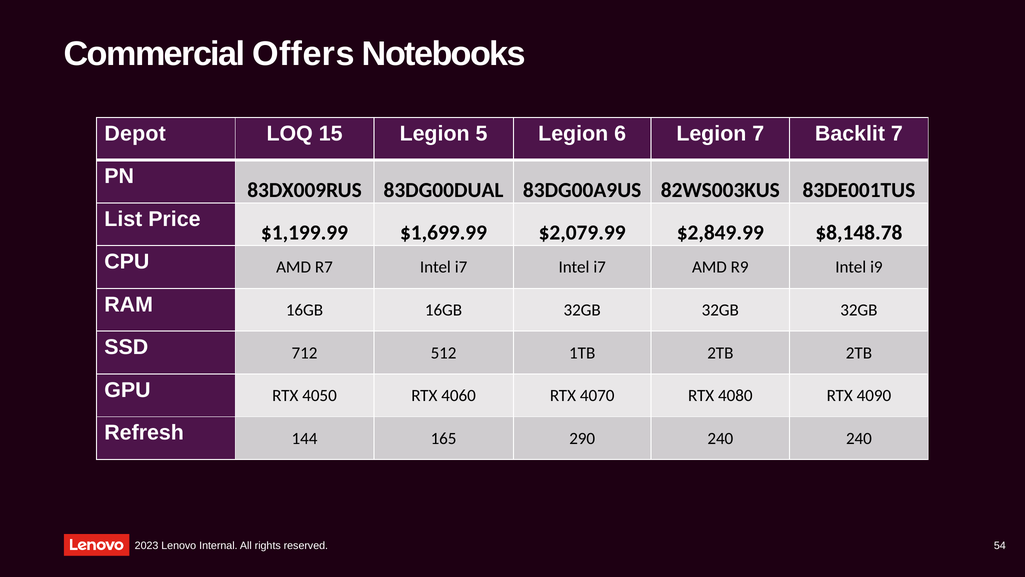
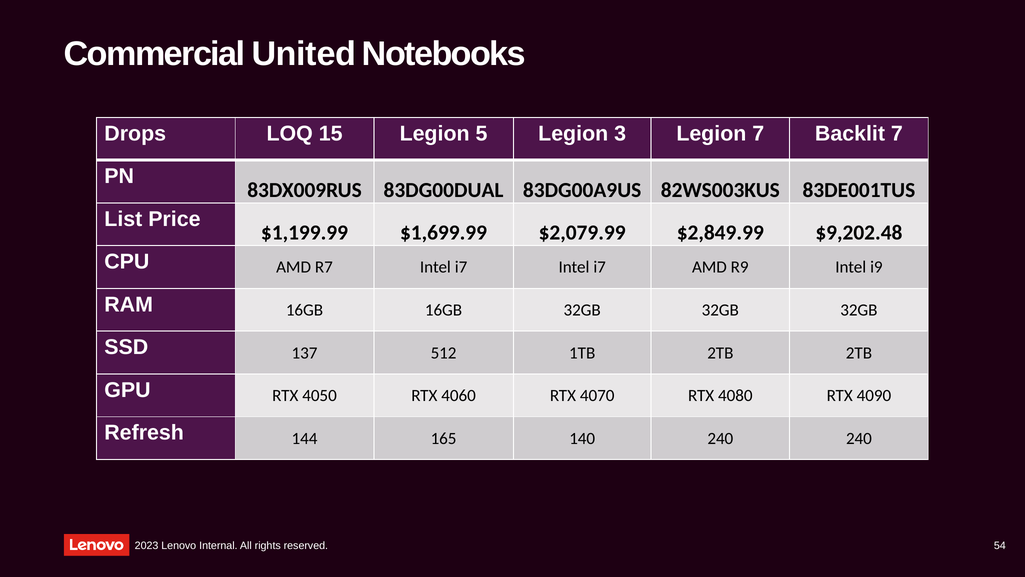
Offers: Offers -> United
Depot: Depot -> Drops
6: 6 -> 3
$8,148.78: $8,148.78 -> $9,202.48
712: 712 -> 137
290: 290 -> 140
